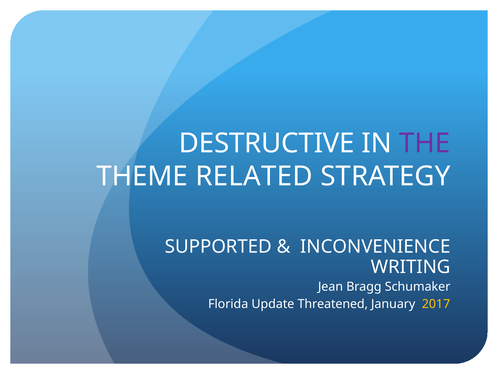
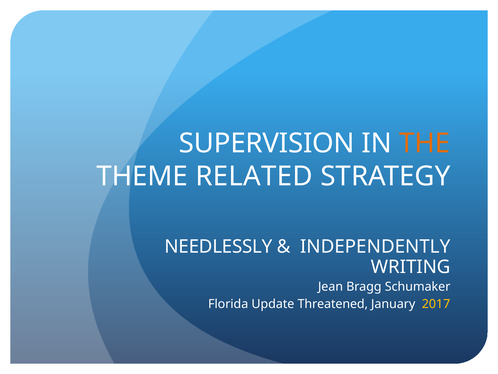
DESTRUCTIVE: DESTRUCTIVE -> SUPERVISION
THE colour: purple -> orange
SUPPORTED: SUPPORTED -> NEEDLESSLY
INCONVENIENCE: INCONVENIENCE -> INDEPENDENTLY
